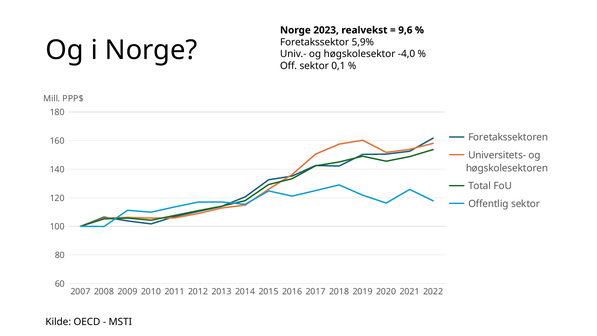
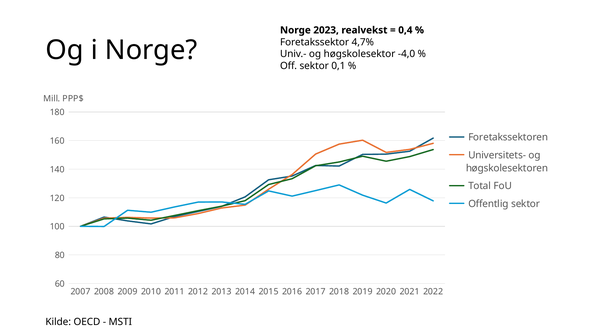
9,6: 9,6 -> 0,4
5,9%: 5,9% -> 4,7%
